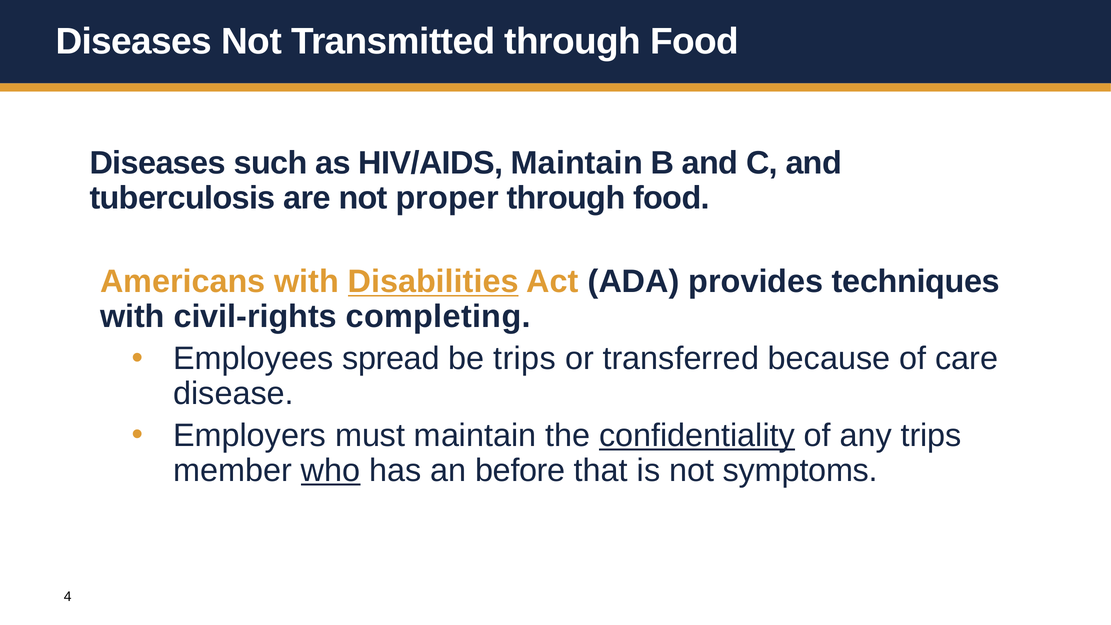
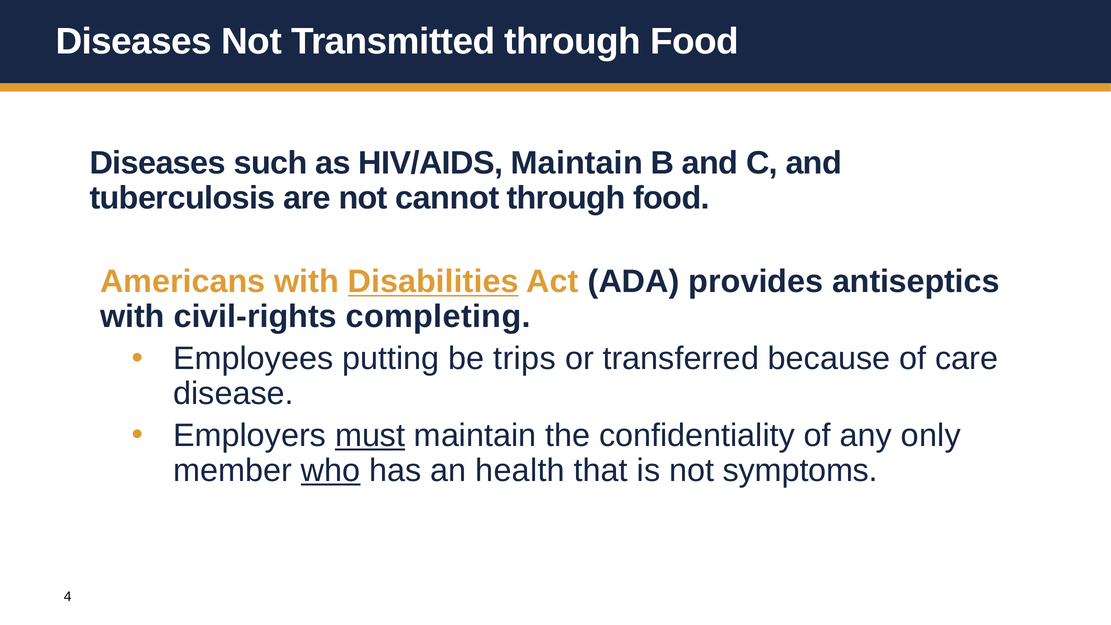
proper: proper -> cannot
techniques: techniques -> antiseptics
spread: spread -> putting
must underline: none -> present
confidentiality underline: present -> none
any trips: trips -> only
before: before -> health
